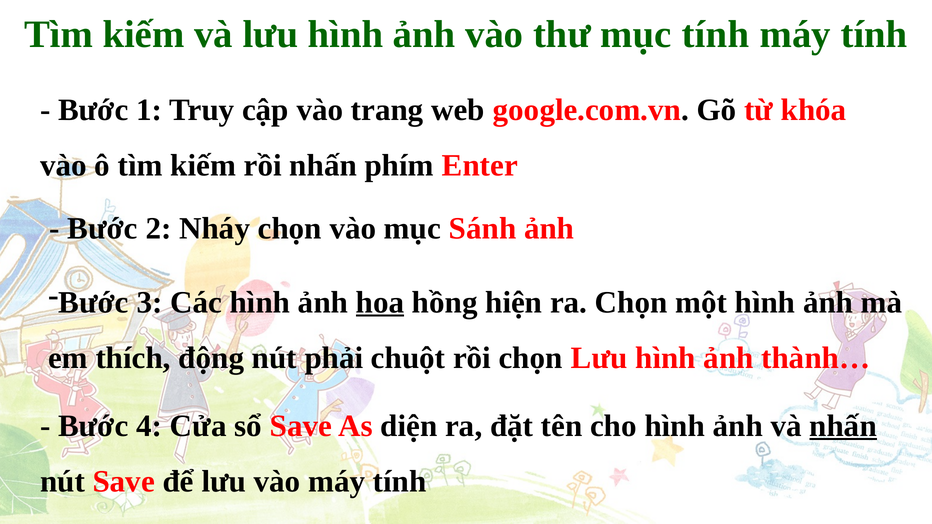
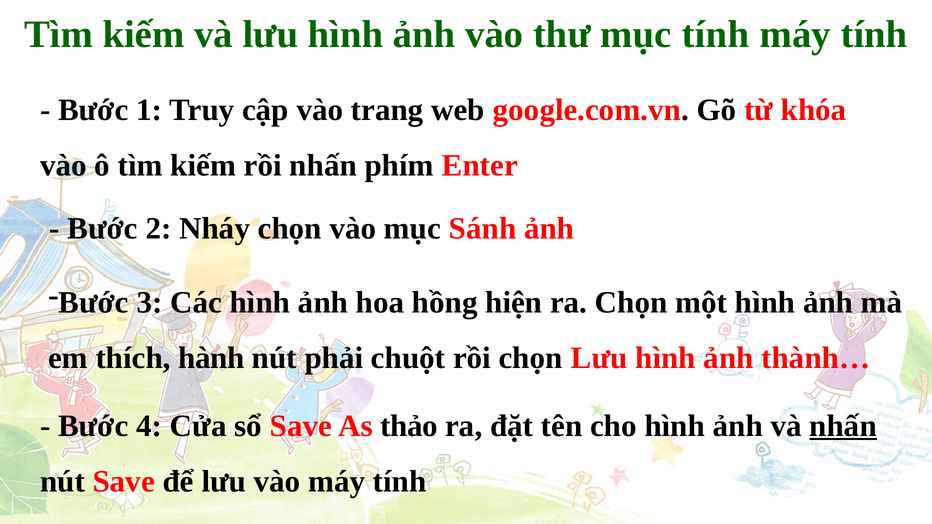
hoa underline: present -> none
động: động -> hành
diện: diện -> thảo
